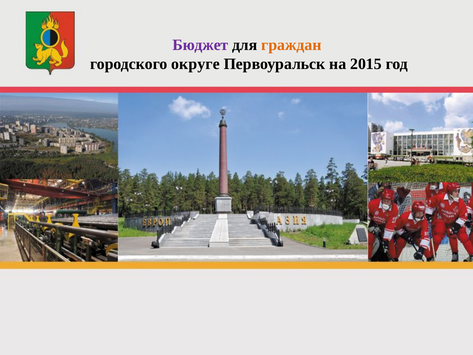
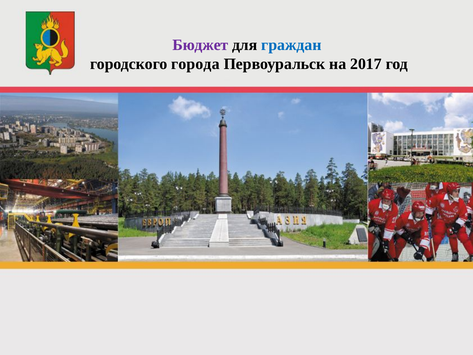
граждан colour: orange -> blue
округе: округе -> города
2015: 2015 -> 2017
